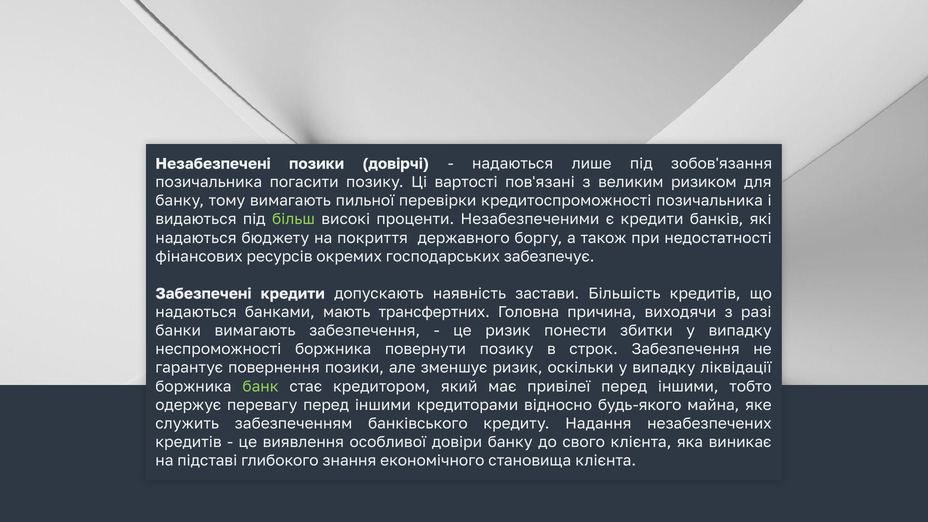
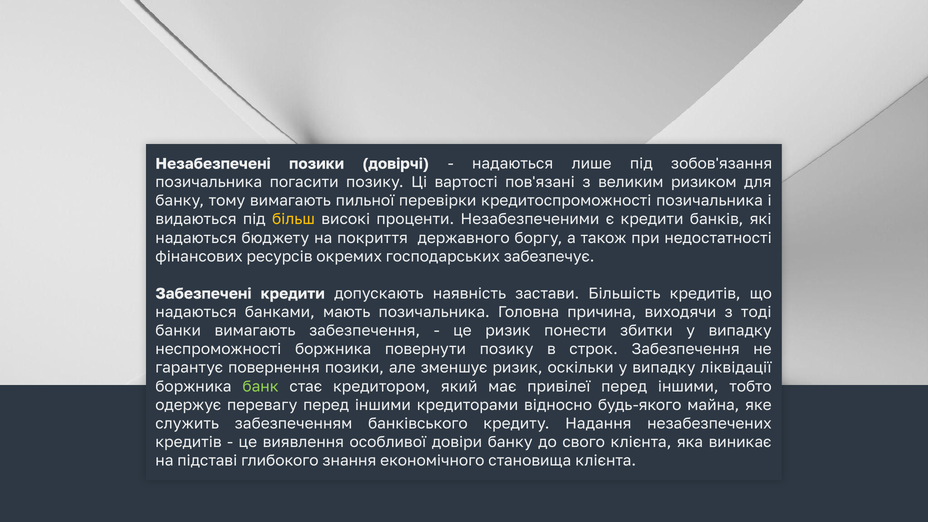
більш colour: light green -> yellow
мають трансфертних: трансфертних -> позичальника
разі: разі -> тоді
